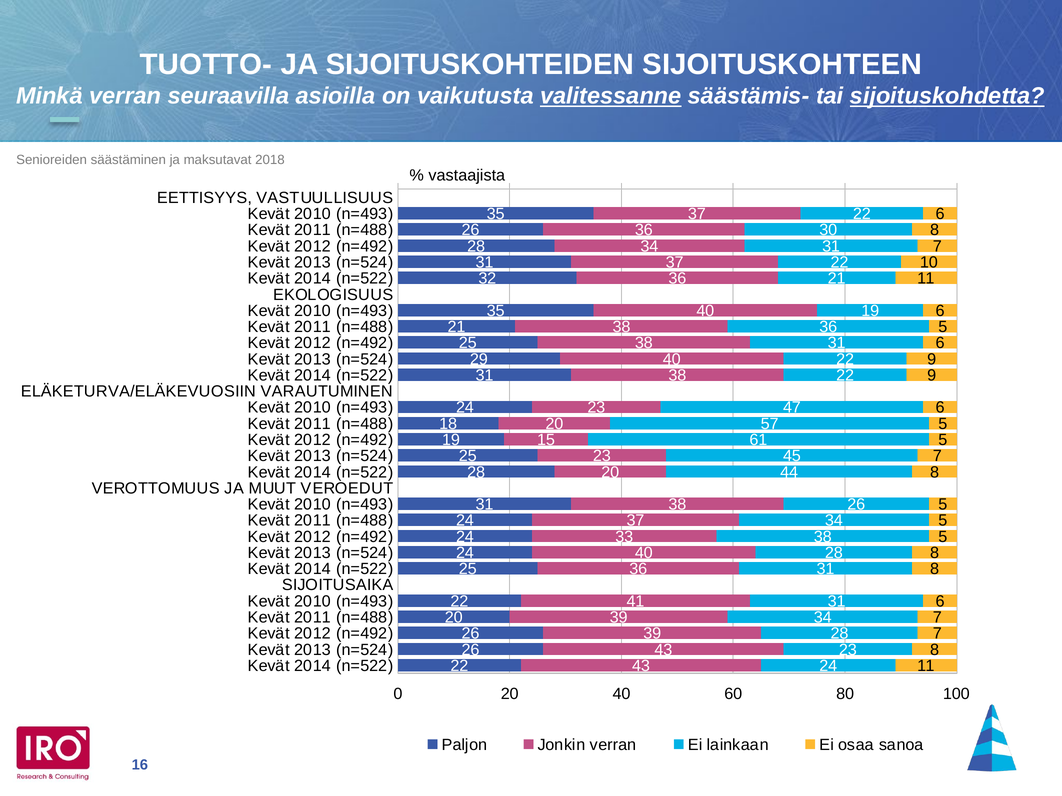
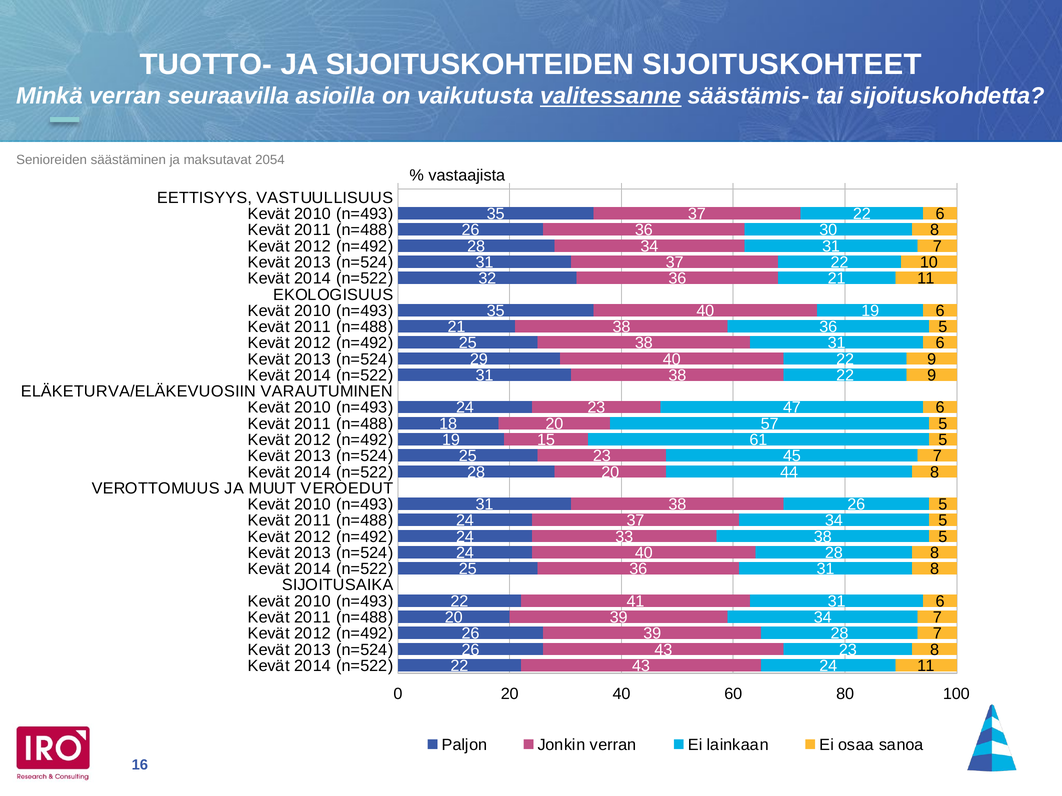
SIJOITUSKOHTEEN: SIJOITUSKOHTEEN -> SIJOITUSKOHTEET
sijoituskohdetta underline: present -> none
2018: 2018 -> 2054
